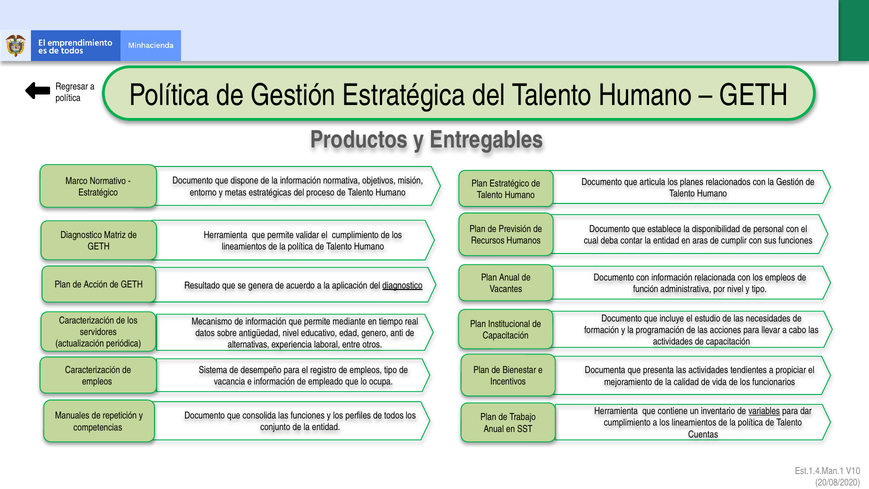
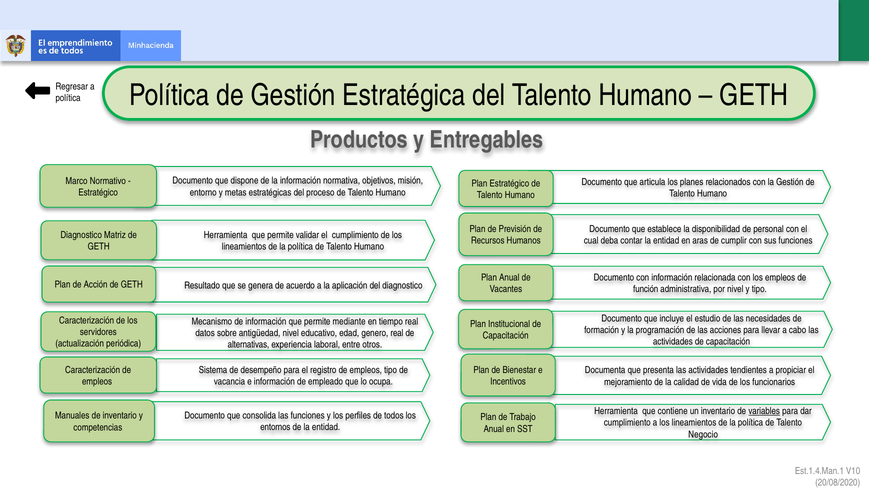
diagnostico at (402, 285) underline: present -> none
genero anti: anti -> real
de repetición: repetición -> inventario
conjunto: conjunto -> entornos
Cuentas: Cuentas -> Negocio
